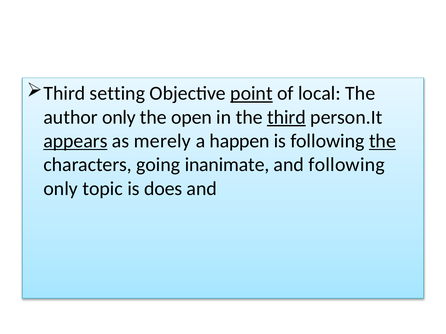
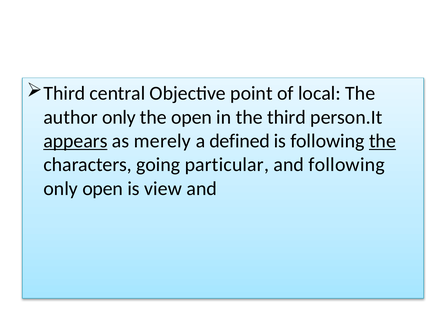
setting: setting -> central
point underline: present -> none
third at (286, 117) underline: present -> none
happen: happen -> defined
inanimate: inanimate -> particular
only topic: topic -> open
does: does -> view
